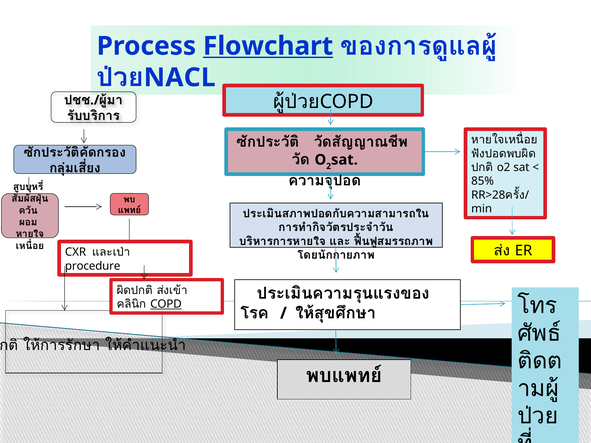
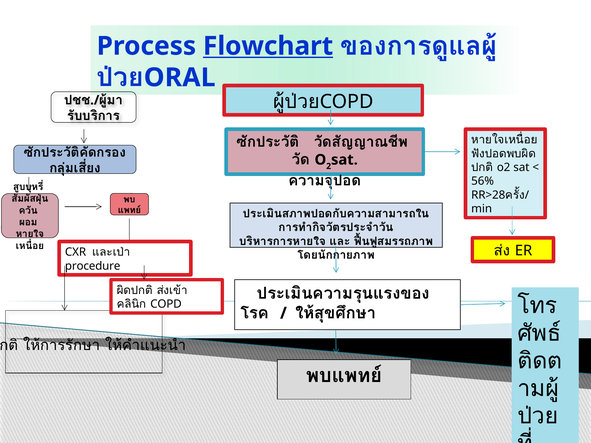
NACL: NACL -> ORAL
85%: 85% -> 56%
COPD underline: present -> none
